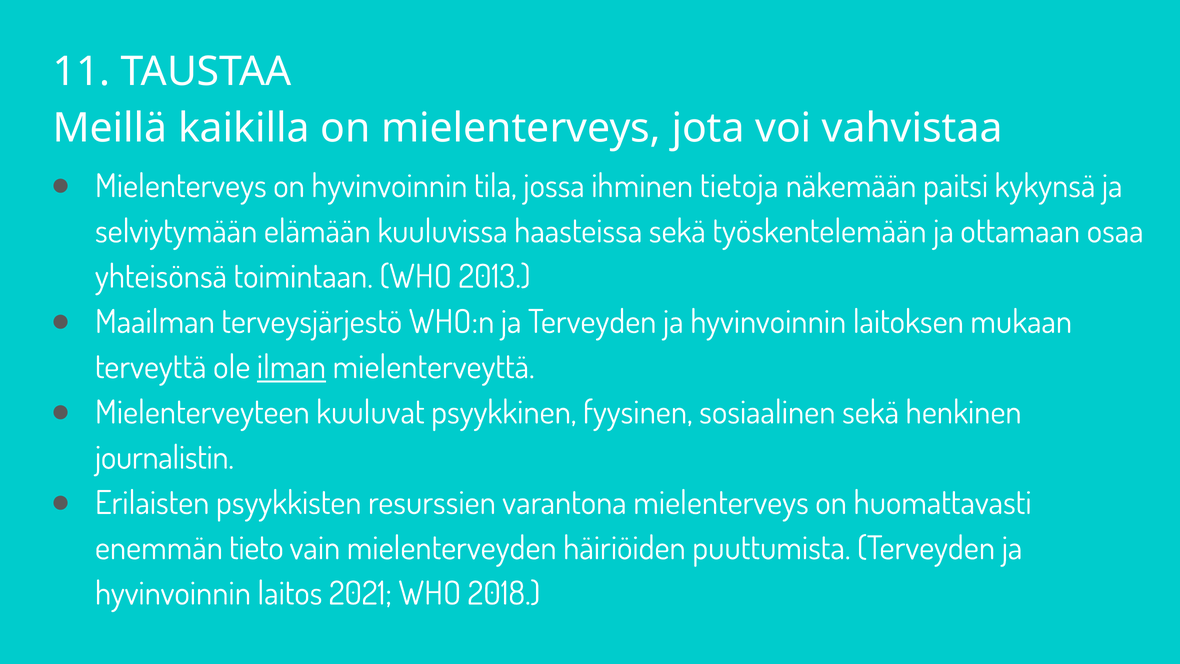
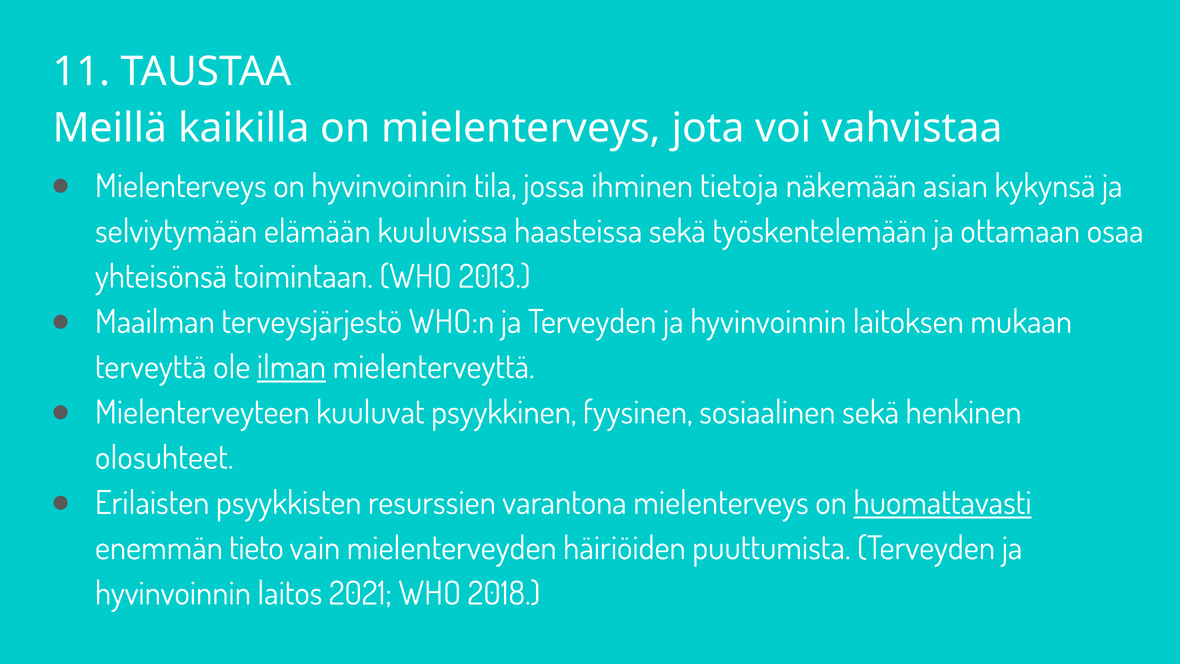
paitsi: paitsi -> asian
journalistin: journalistin -> olosuhteet
huomattavasti underline: none -> present
